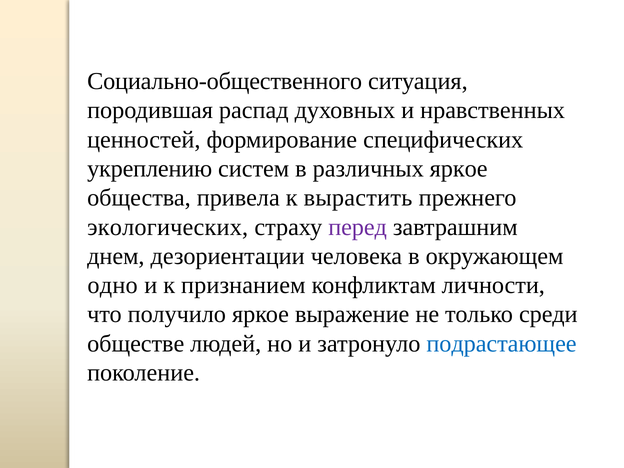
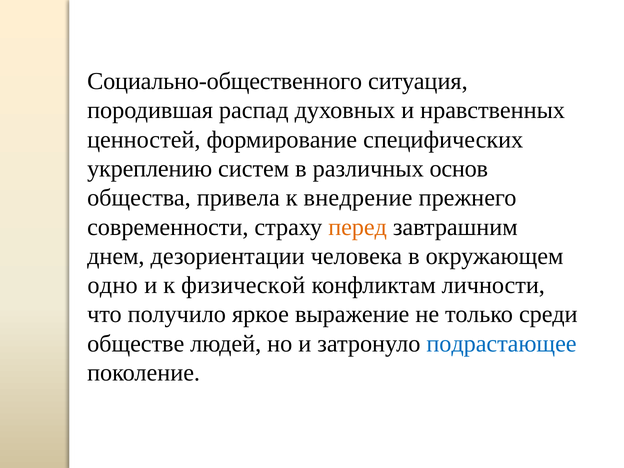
различных яркое: яркое -> основ
вырастить: вырастить -> внедрение
экологических: экологических -> современности
перед colour: purple -> orange
признанием: признанием -> физической
